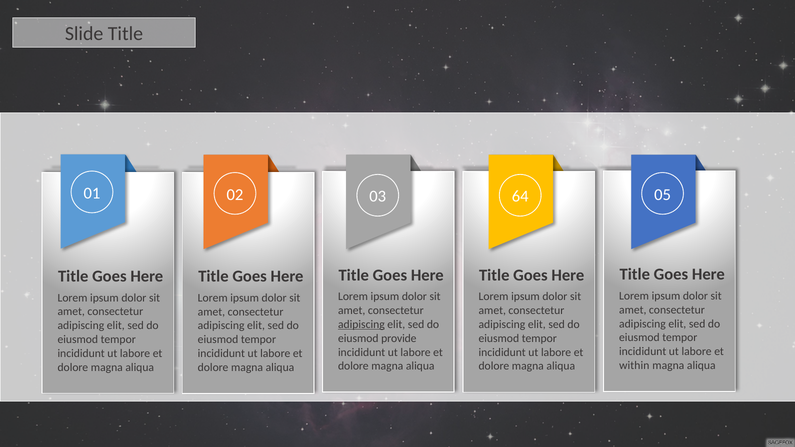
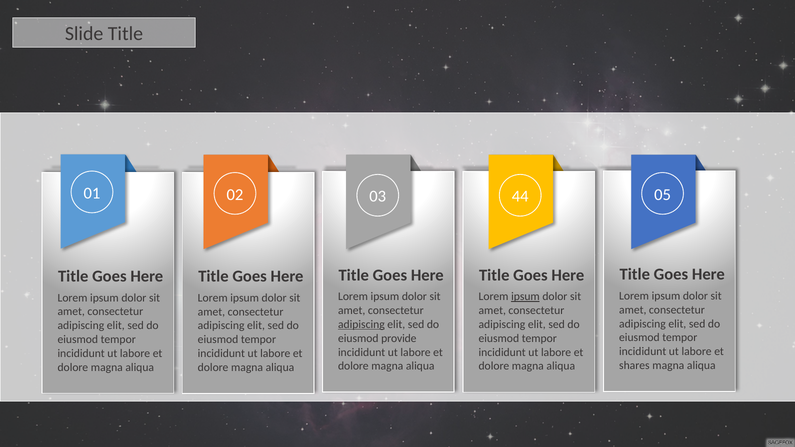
64: 64 -> 44
ipsum at (525, 297) underline: none -> present
within: within -> shares
